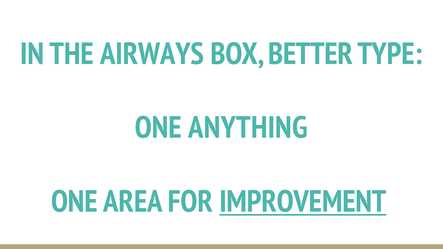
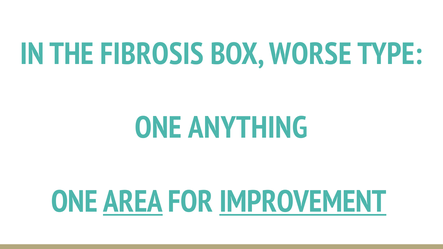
AIRWAYS: AIRWAYS -> FIBROSIS
BETTER: BETTER -> WORSE
AREA underline: none -> present
